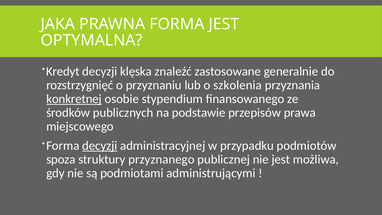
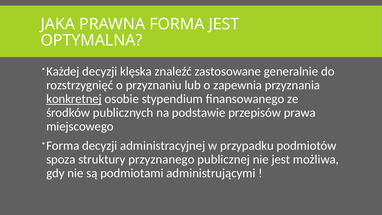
Kredyt: Kredyt -> Każdej
szkolenia: szkolenia -> zapewnia
decyzji at (100, 146) underline: present -> none
